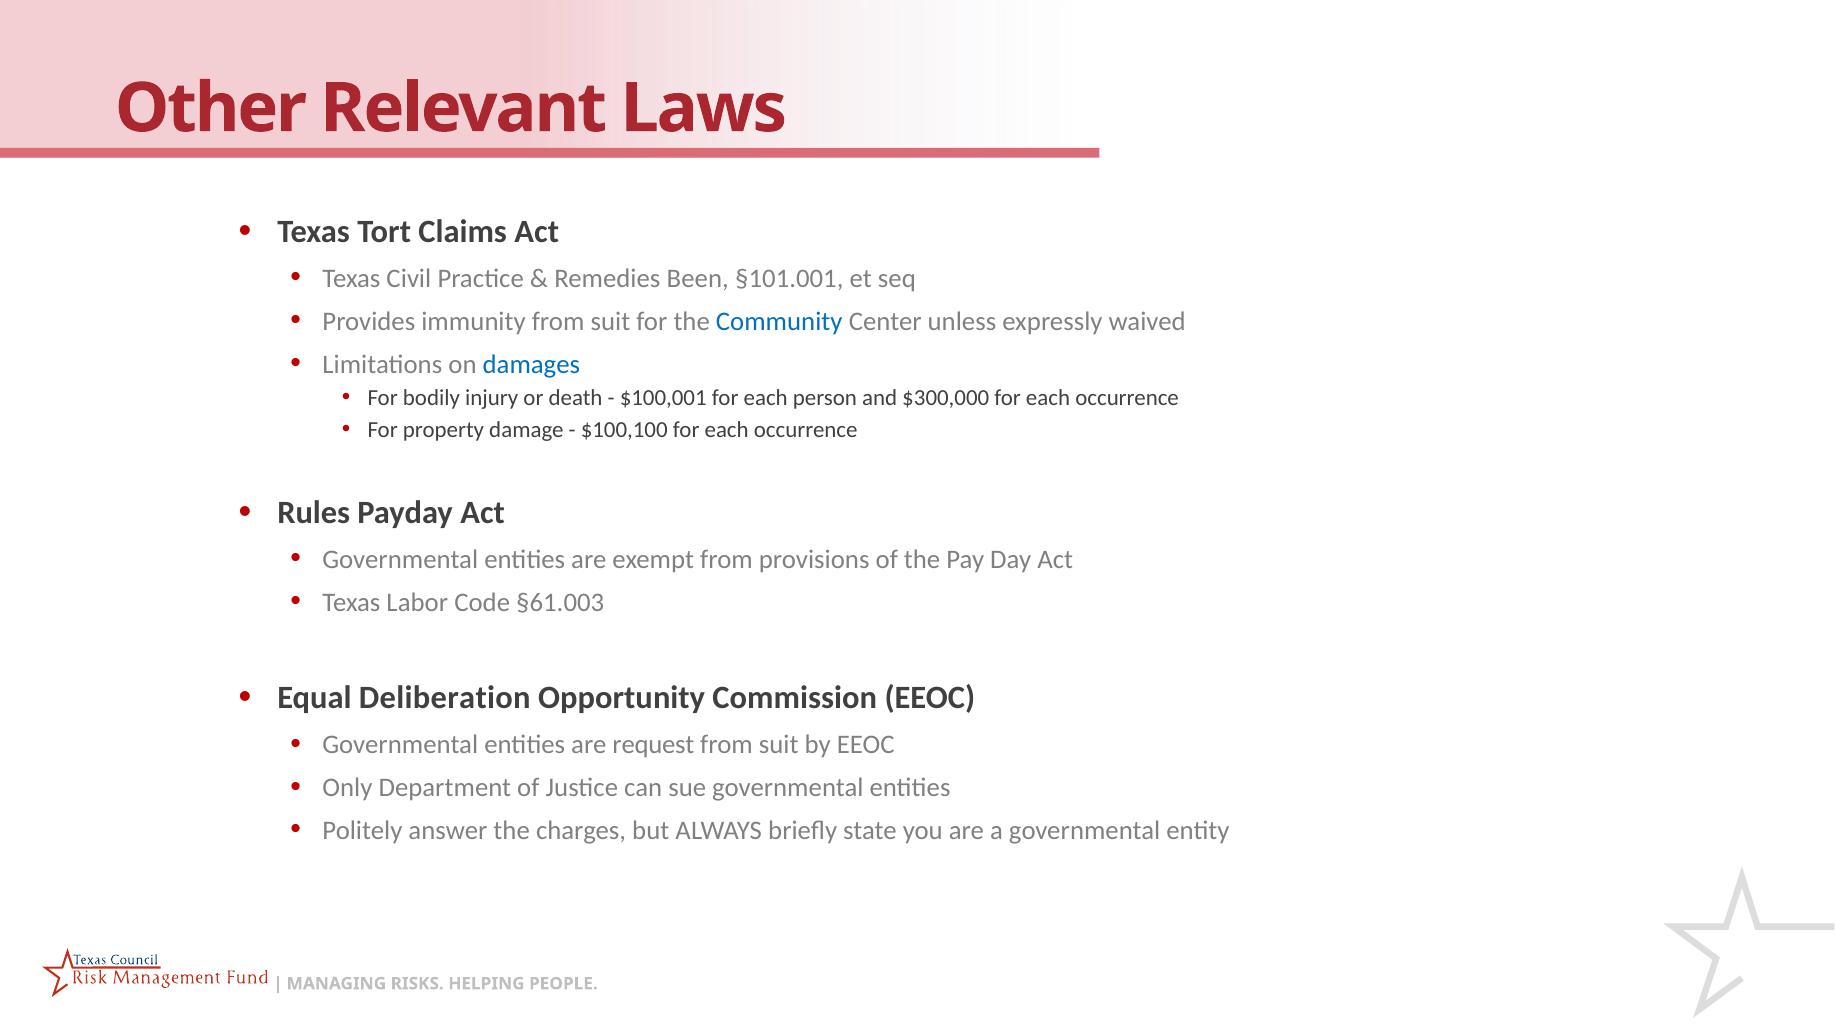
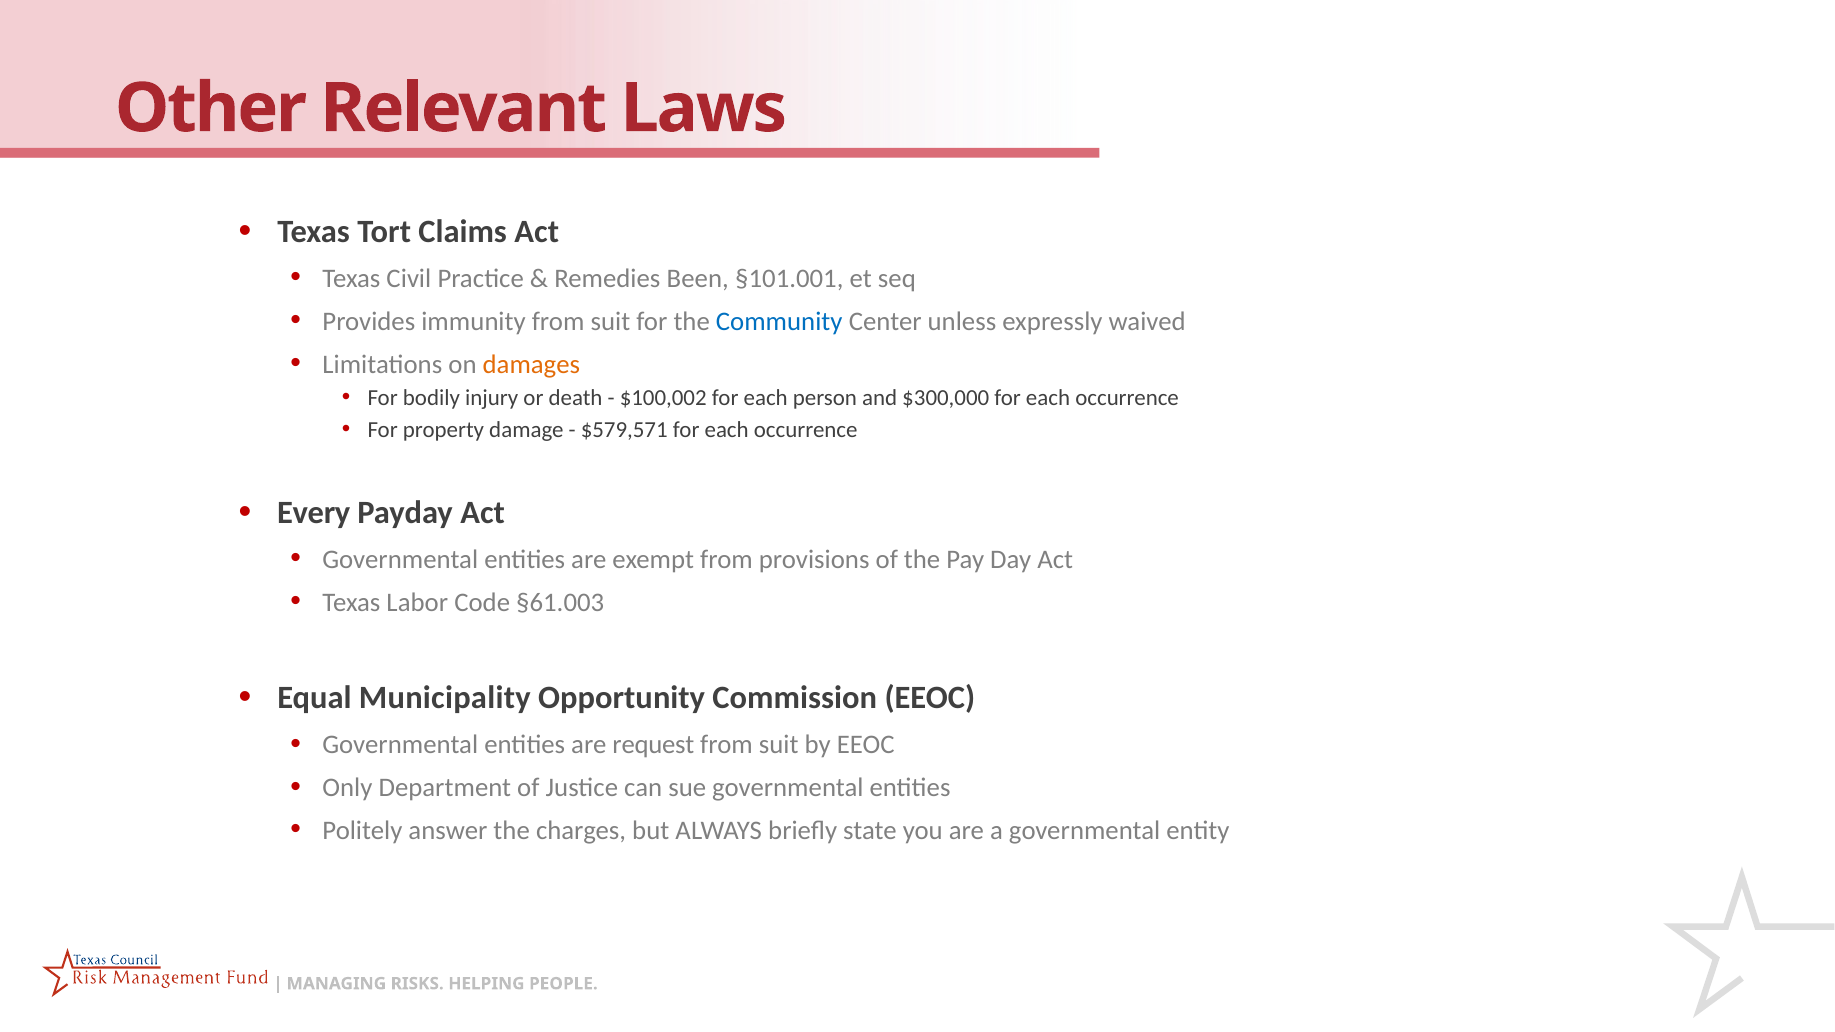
damages colour: blue -> orange
$100,001: $100,001 -> $100,002
$100,100: $100,100 -> $579,571
Rules: Rules -> Every
Deliberation: Deliberation -> Municipality
